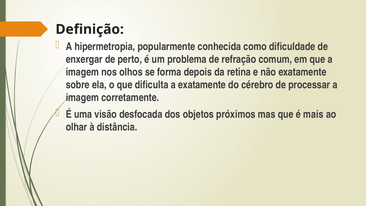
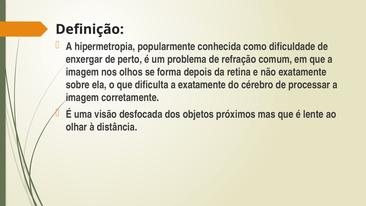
mais: mais -> lente
